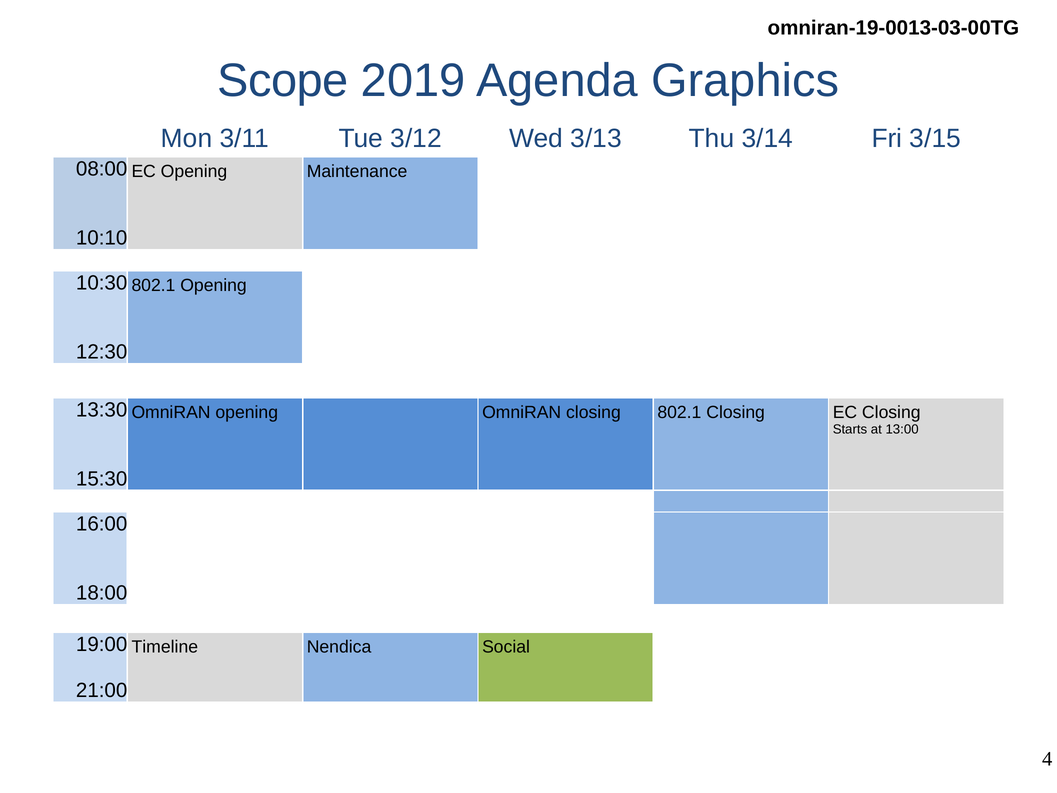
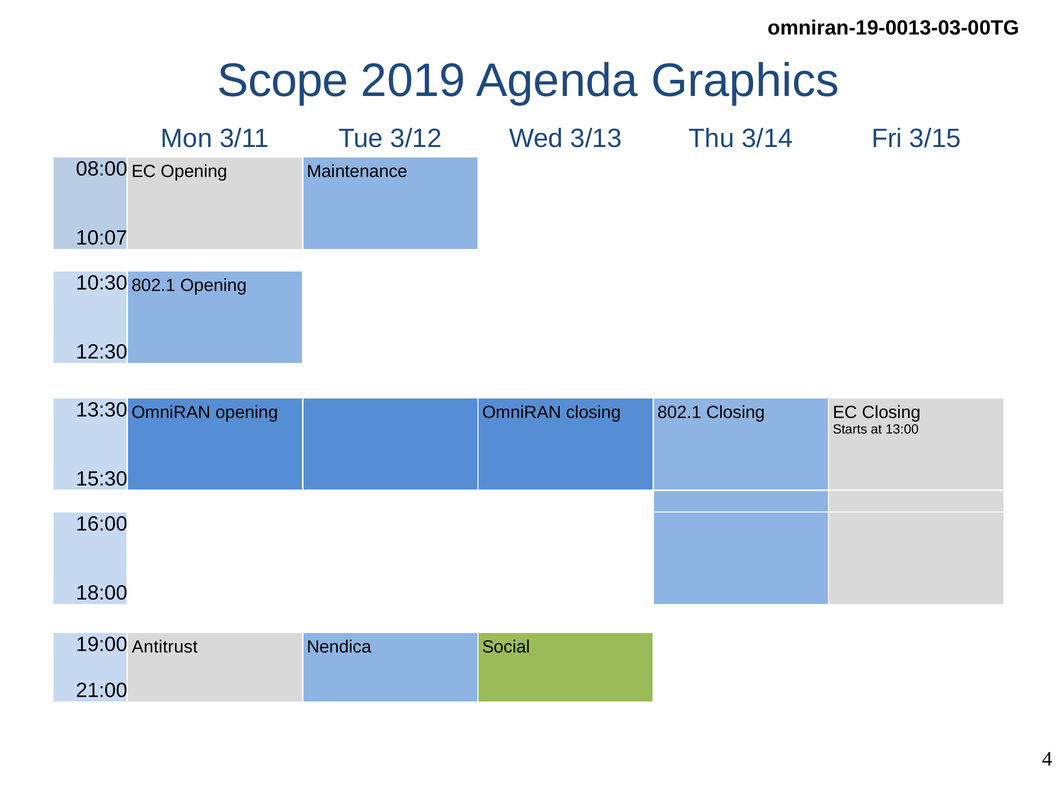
10:10: 10:10 -> 10:07
Timeline: Timeline -> Antitrust
